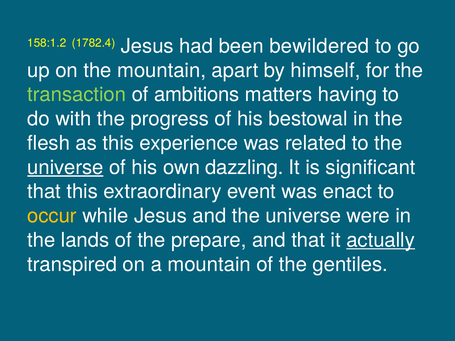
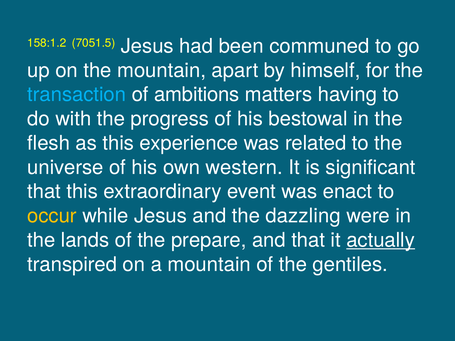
1782.4: 1782.4 -> 7051.5
bewildered: bewildered -> communed
transaction colour: light green -> light blue
universe at (65, 168) underline: present -> none
dazzling: dazzling -> western
and the universe: universe -> dazzling
